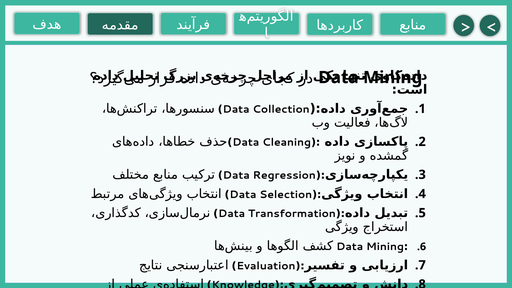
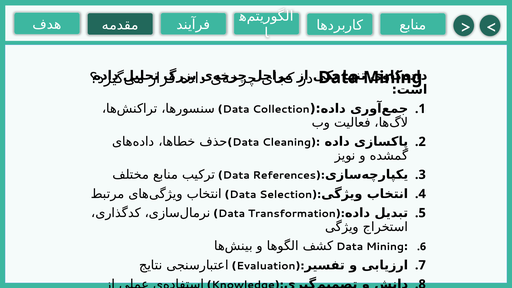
Regression: Regression -> References
